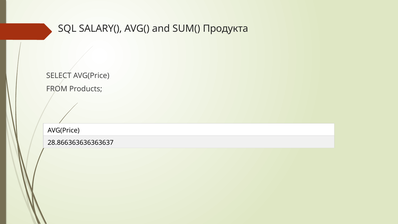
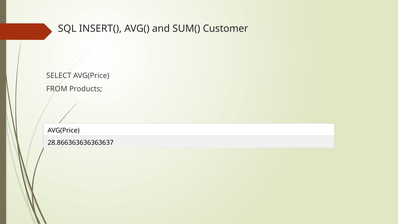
SALARY(: SALARY( -> INSERT(
Продукта: Продукта -> Customer
